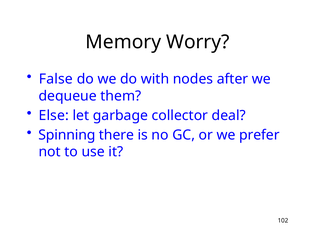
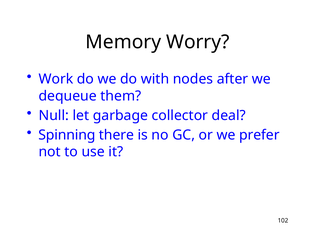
False: False -> Work
Else: Else -> Null
